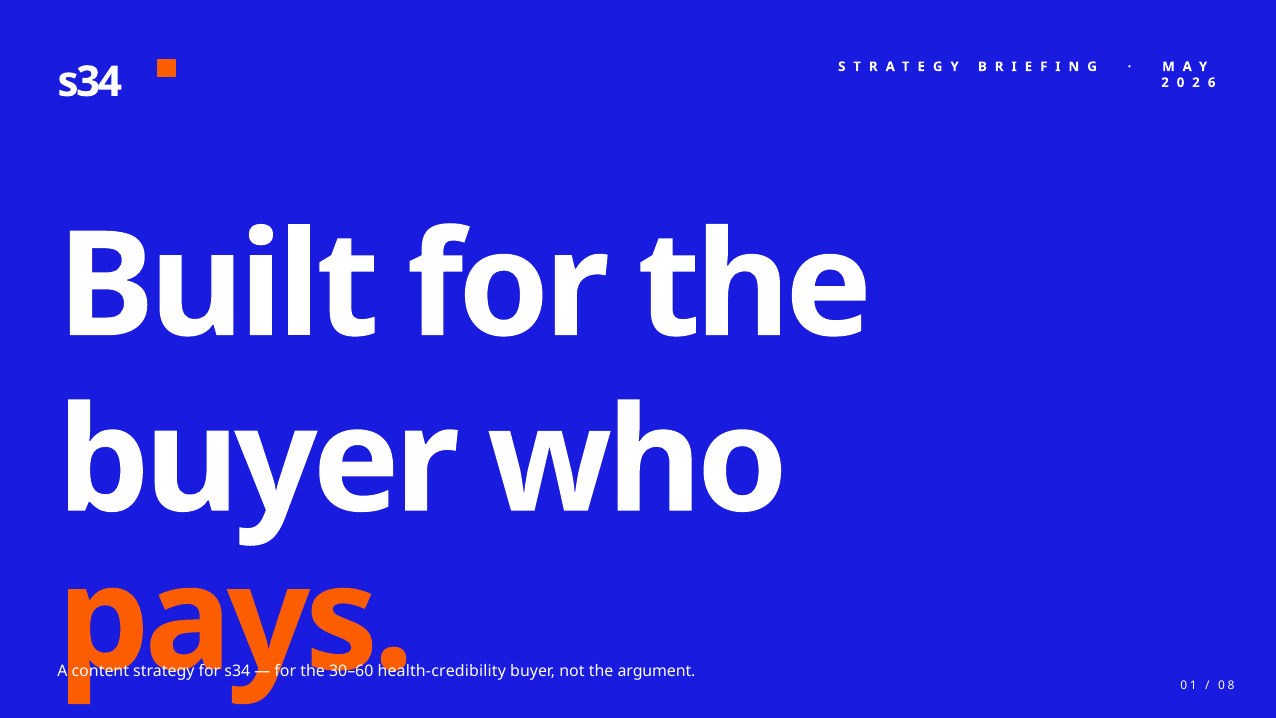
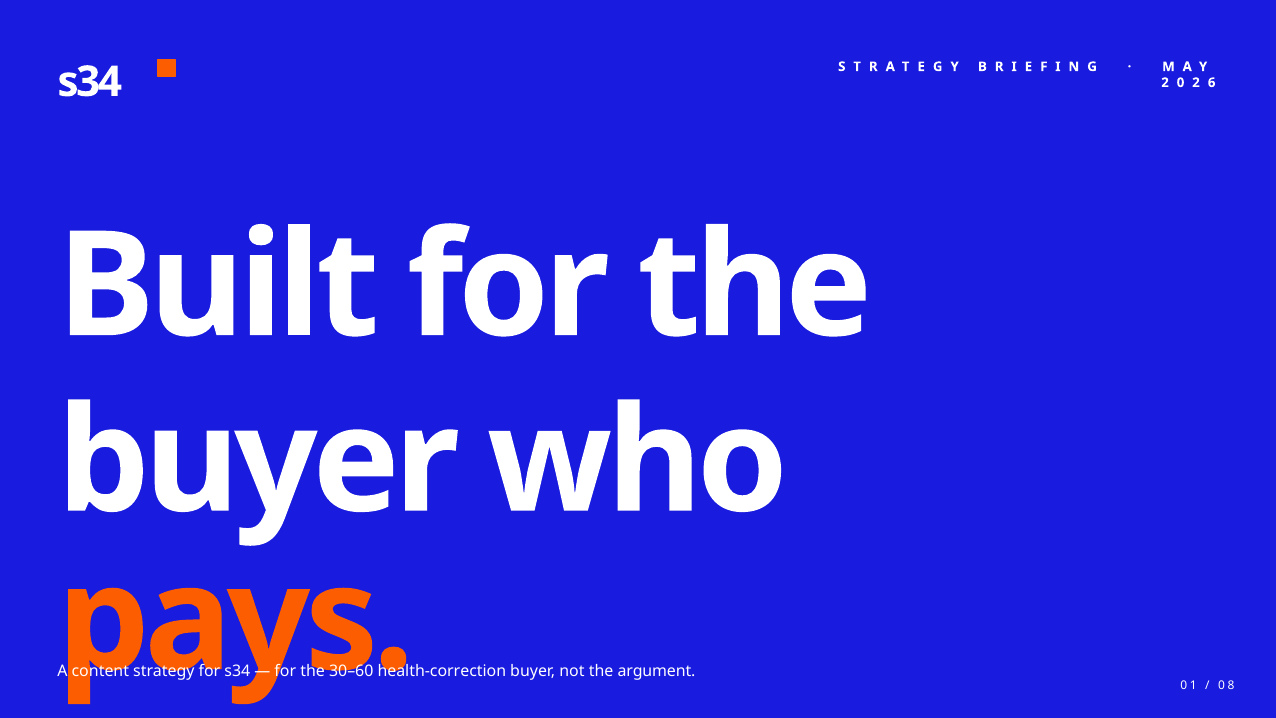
health-credibility: health-credibility -> health-correction
